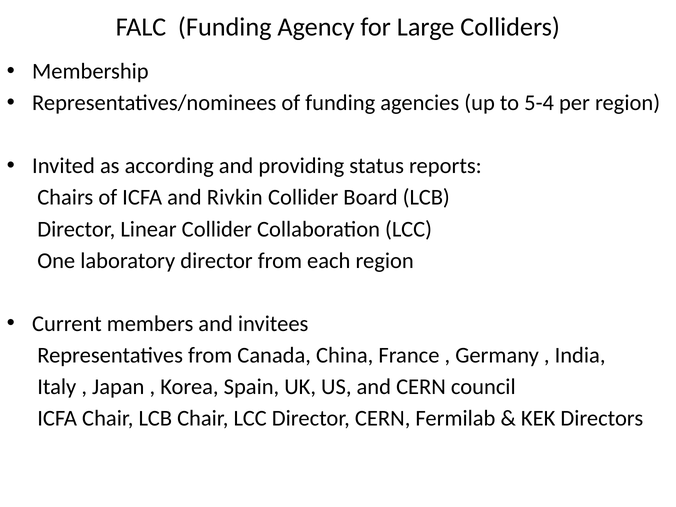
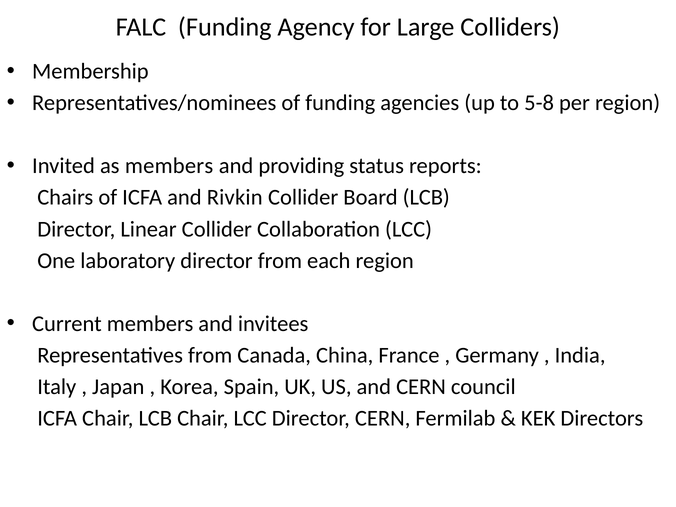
5-4: 5-4 -> 5-8
as according: according -> members
